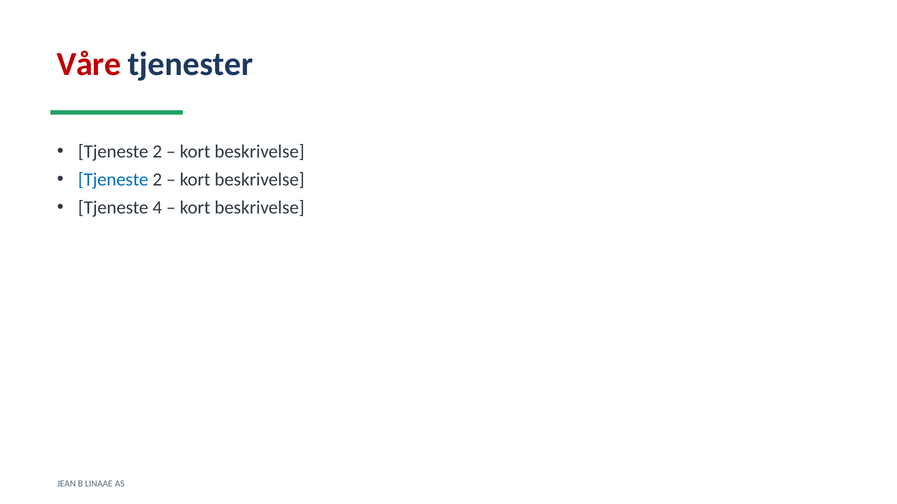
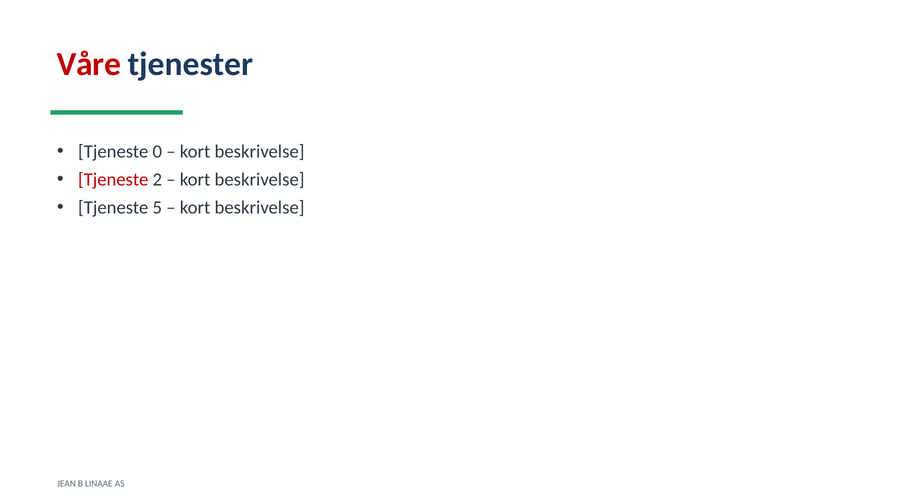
2 at (157, 152): 2 -> 0
Tjeneste at (113, 180) colour: blue -> red
4: 4 -> 5
